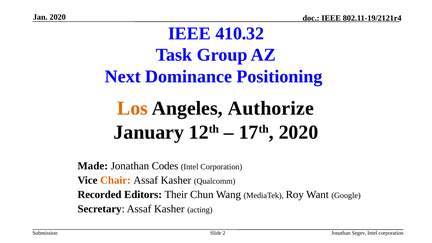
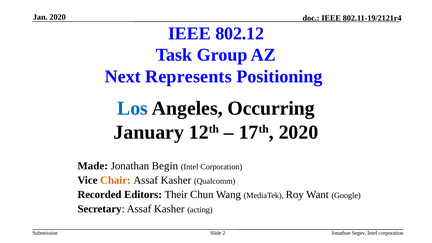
410.32: 410.32 -> 802.12
Dominance: Dominance -> Represents
Los colour: orange -> blue
Authorize: Authorize -> Occurring
Codes: Codes -> Begin
